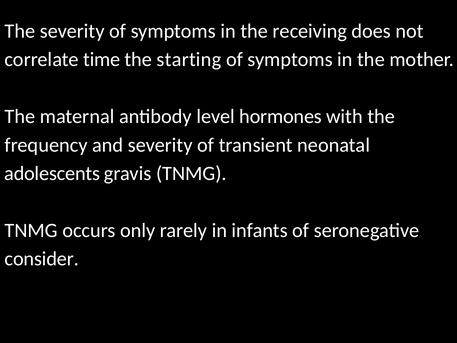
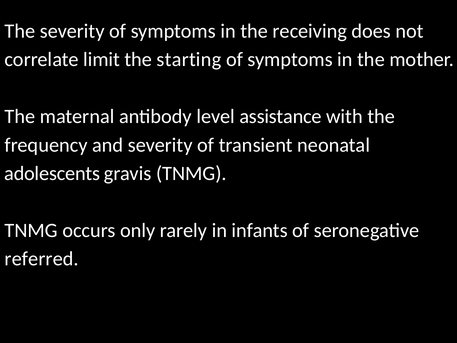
time: time -> limit
hormones: hormones -> assistance
consider: consider -> referred
